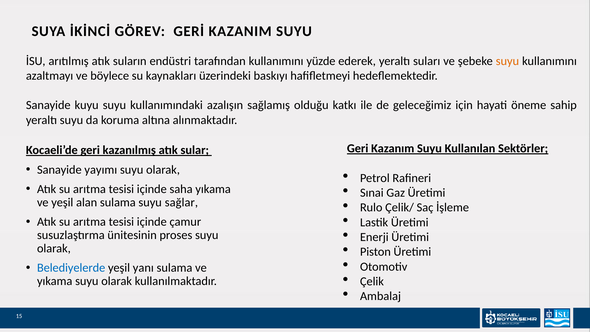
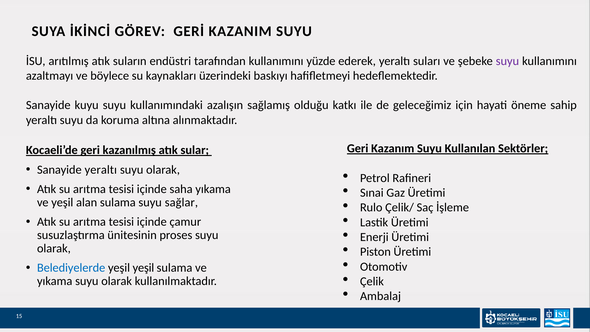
suyu at (507, 61) colour: orange -> purple
Sanayide yayımı: yayımı -> yeraltı
yeşil yanı: yanı -> yeşil
